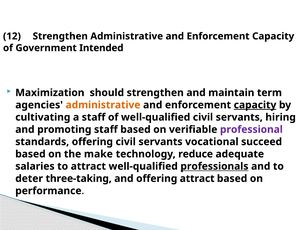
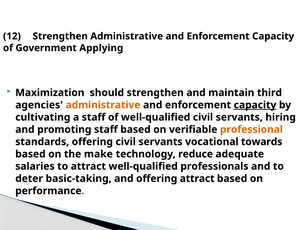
Intended: Intended -> Applying
term: term -> third
professional colour: purple -> orange
succeed: succeed -> towards
professionals underline: present -> none
three-taking: three-taking -> basic-taking
